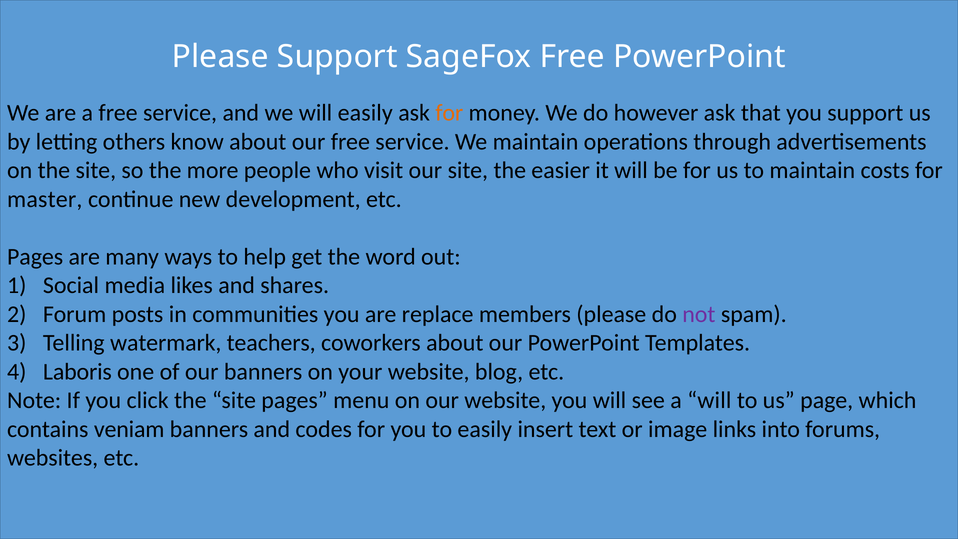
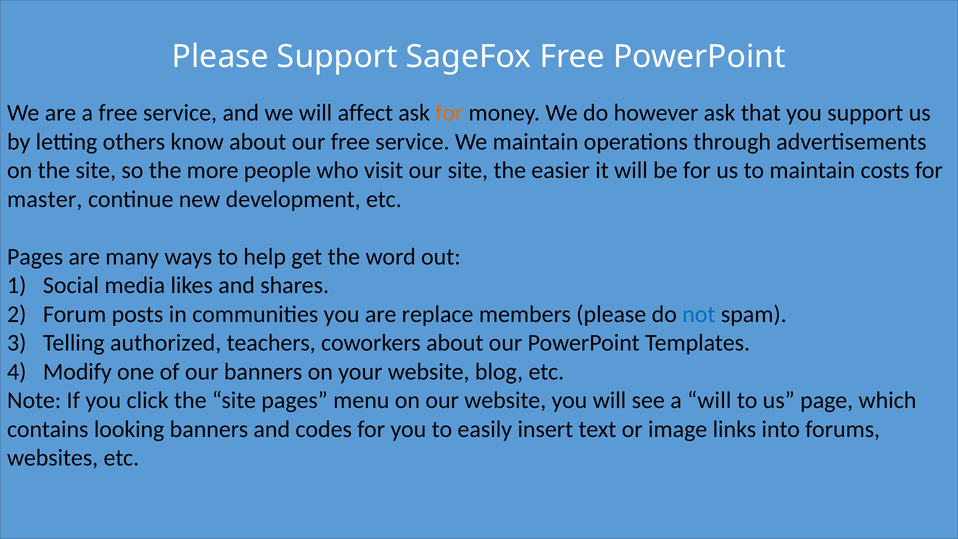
will easily: easily -> affect
not colour: purple -> blue
watermark: watermark -> authorized
Laboris: Laboris -> Modify
veniam: veniam -> looking
